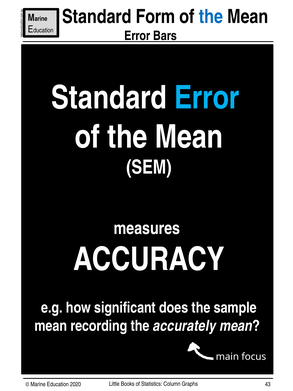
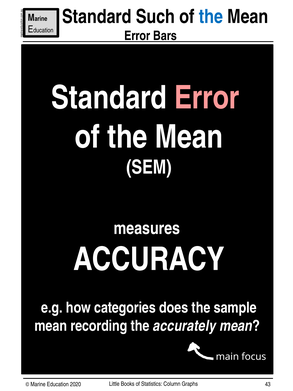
Form: Form -> Such
Error at (207, 98) colour: light blue -> pink
significant: significant -> categories
